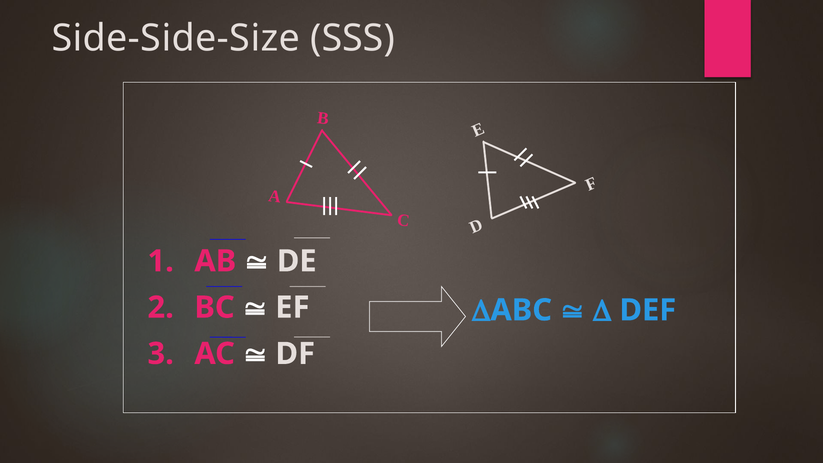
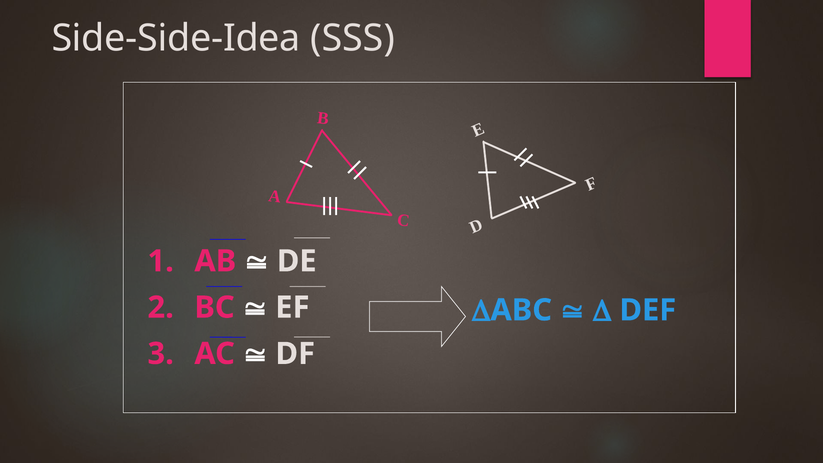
Side-Side-Size: Side-Side-Size -> Side-Side-Idea
